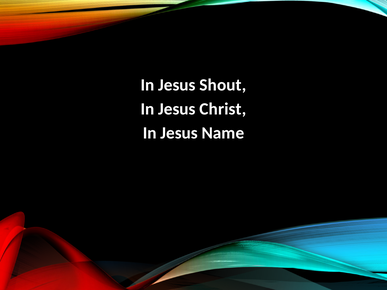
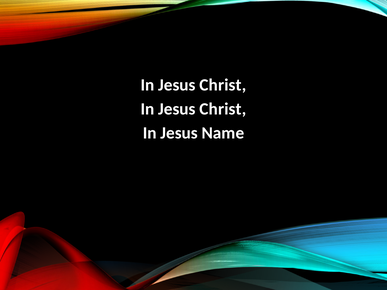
Shout at (223, 85): Shout -> Christ
